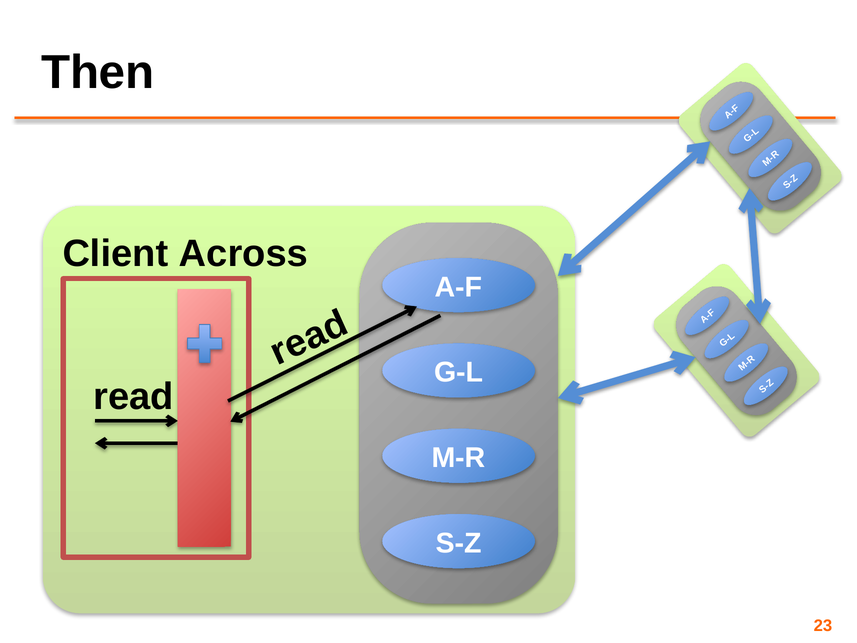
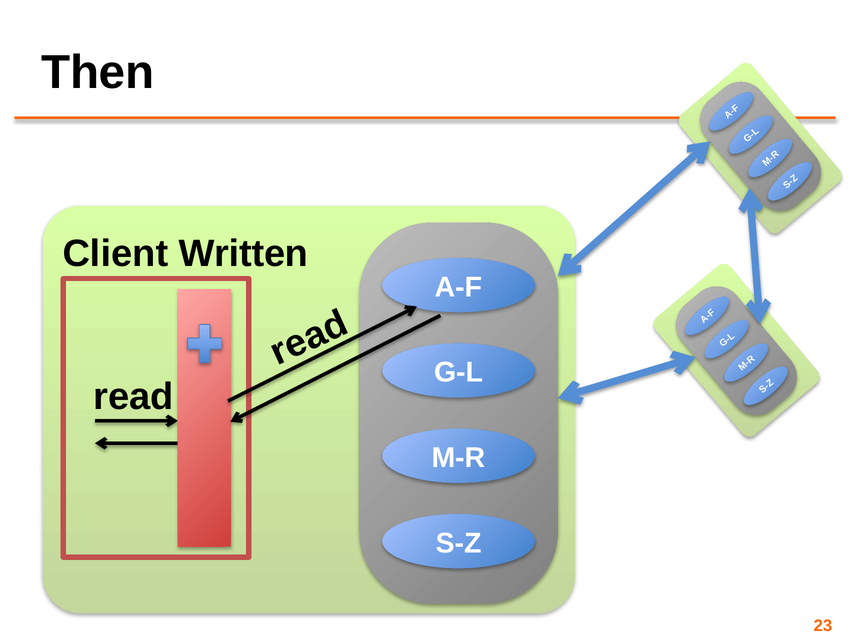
Across: Across -> Written
